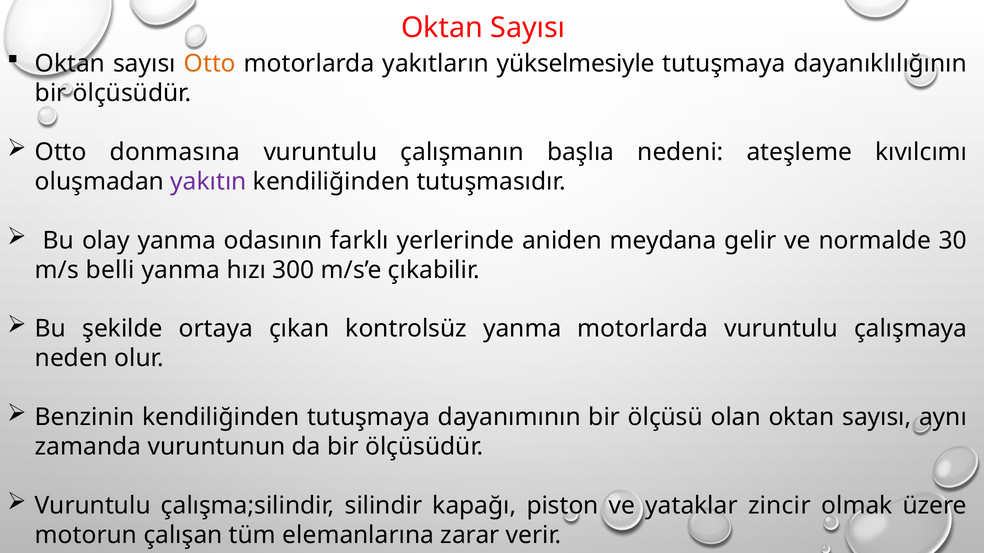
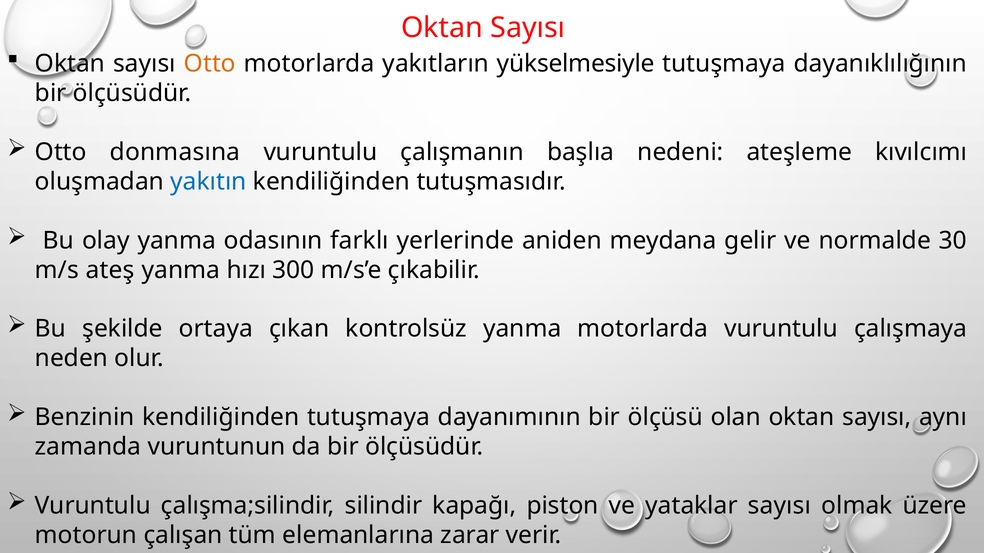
yakıtın colour: purple -> blue
belli: belli -> ateş
yataklar zincir: zincir -> sayısı
